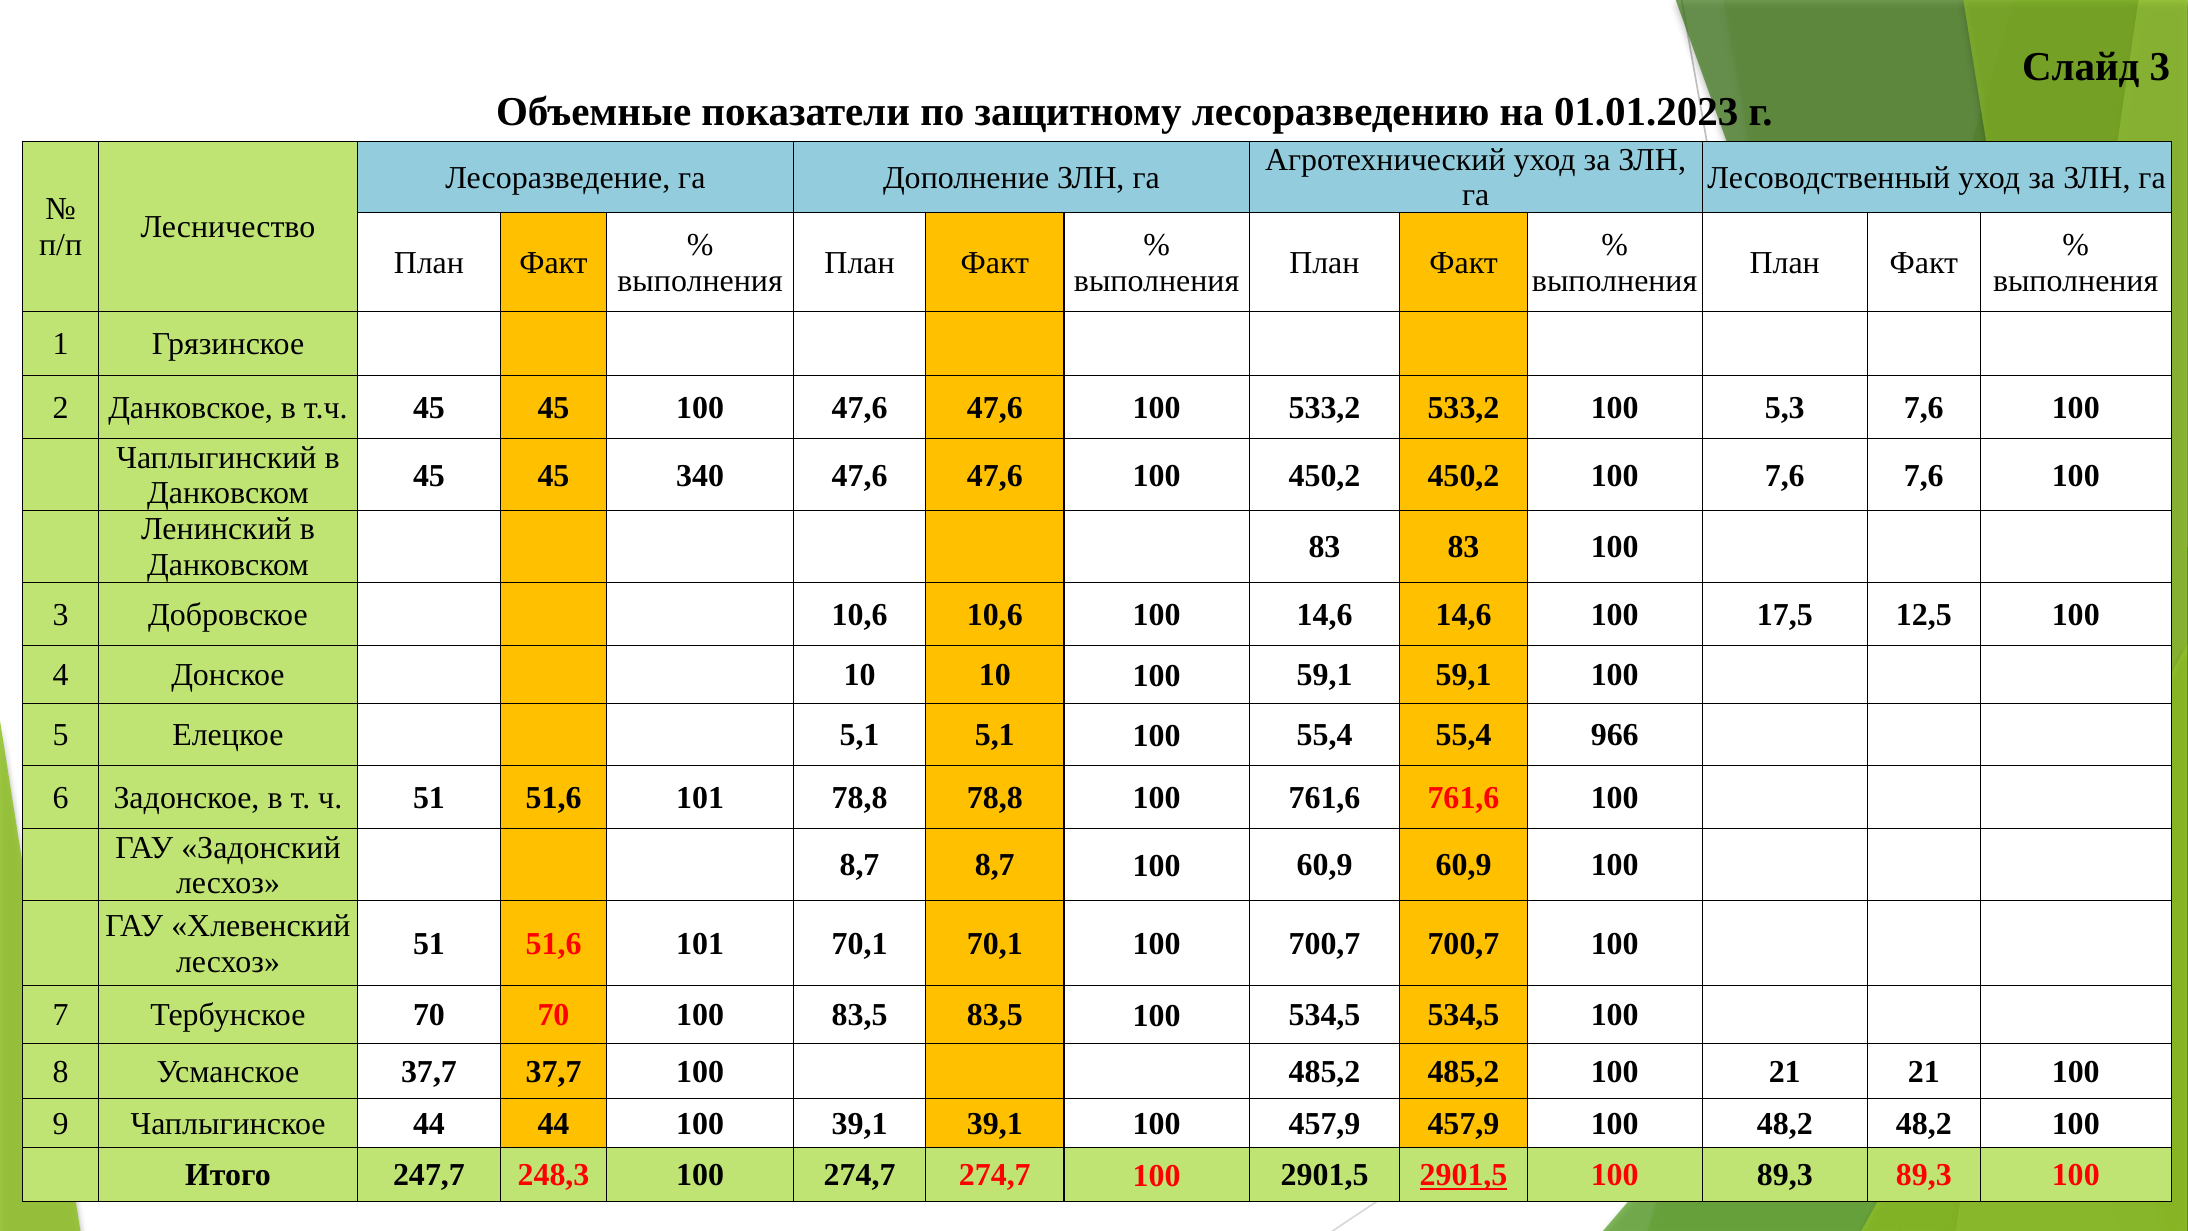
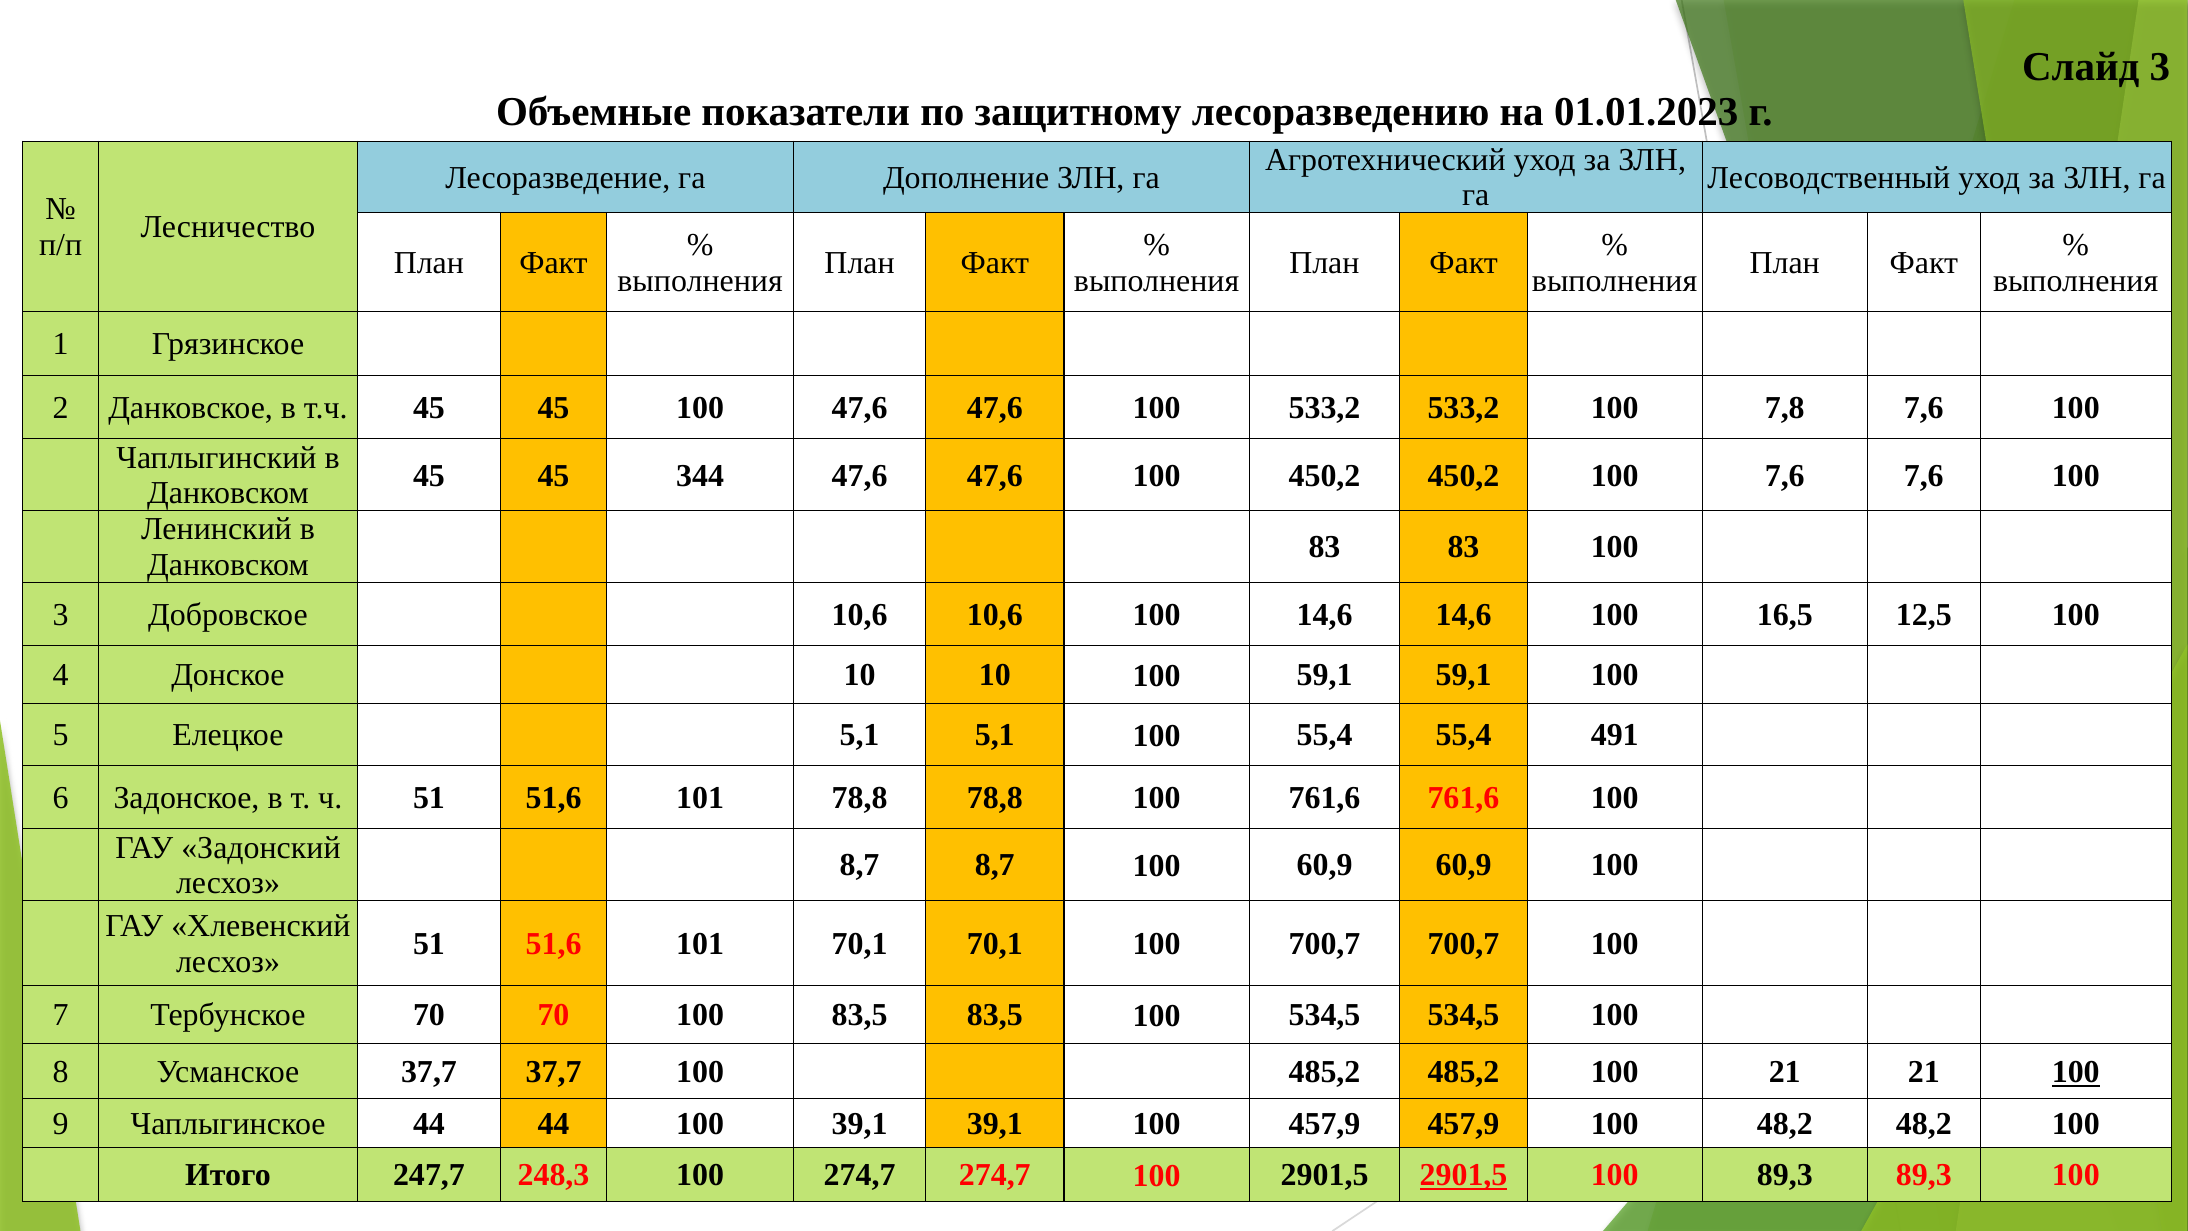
5,3: 5,3 -> 7,8
340: 340 -> 344
17,5: 17,5 -> 16,5
966: 966 -> 491
100 at (2076, 1072) underline: none -> present
